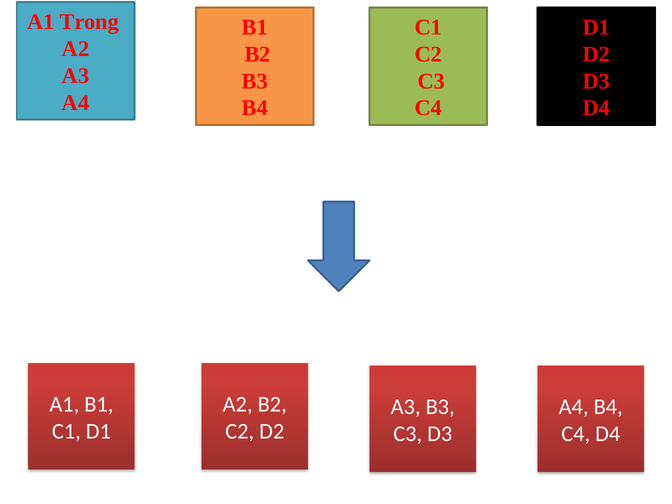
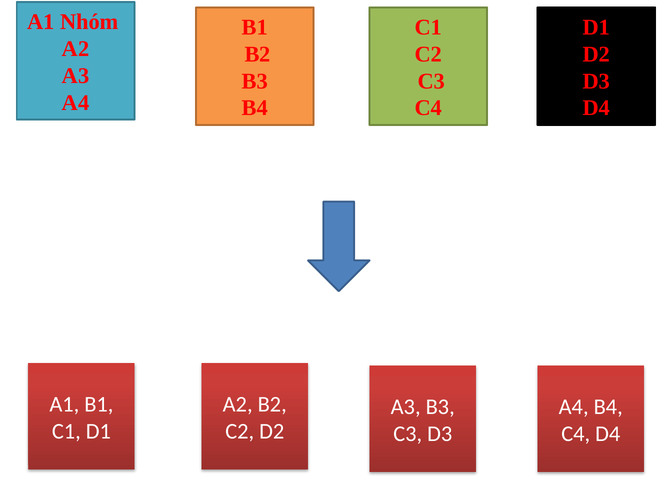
Trong: Trong -> Nhóm
